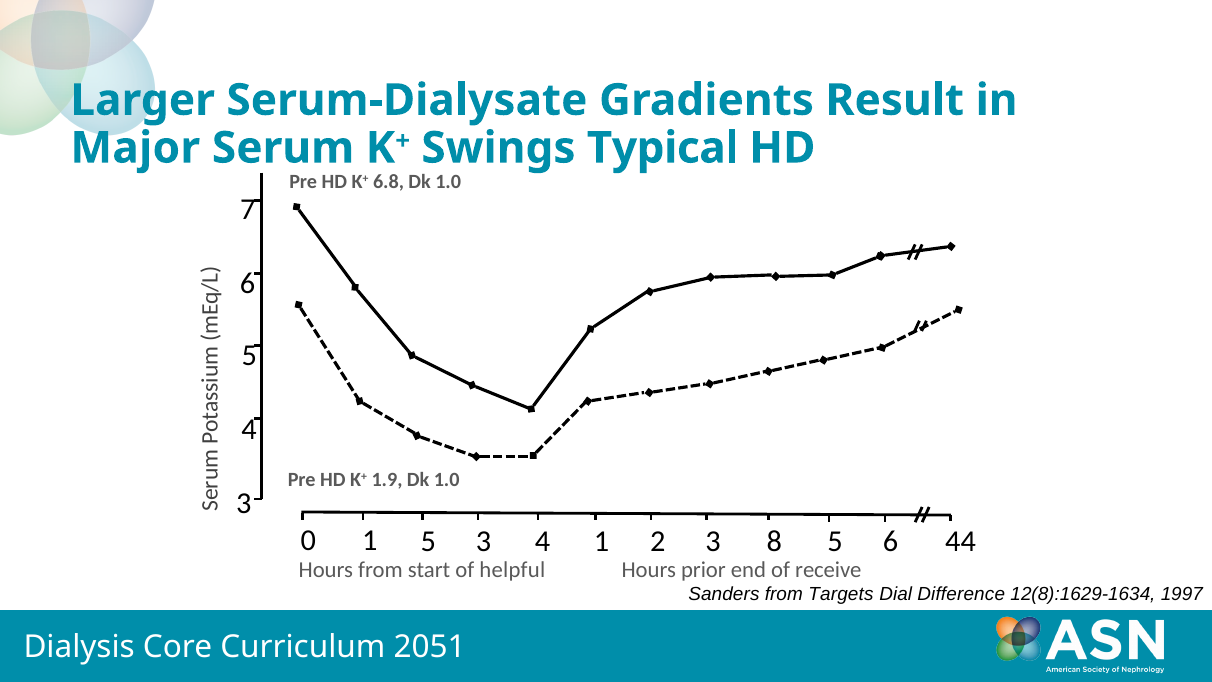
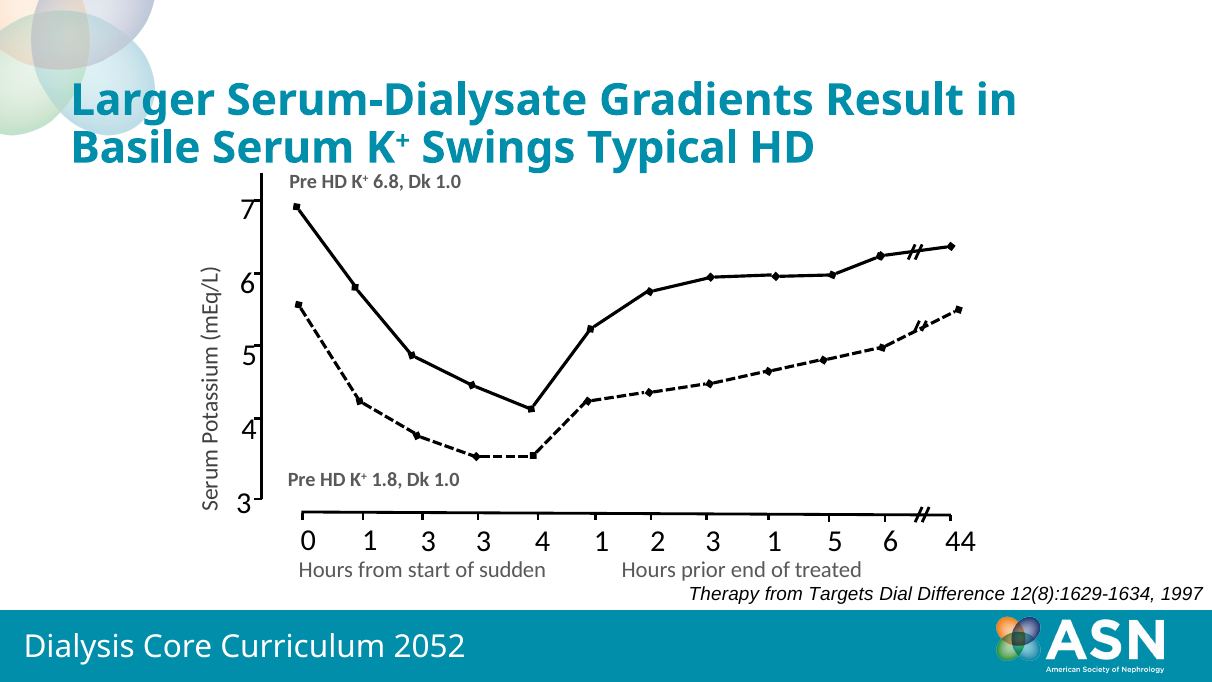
Major: Major -> Basile
1.9: 1.9 -> 1.8
1 5: 5 -> 3
3 8: 8 -> 1
helpful: helpful -> sudden
receive: receive -> treated
Sanders: Sanders -> Therapy
2051: 2051 -> 2052
